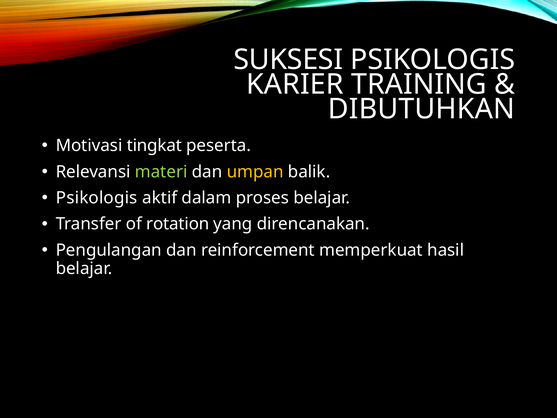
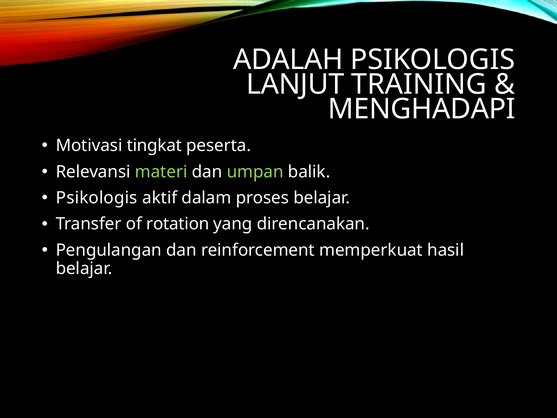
SUKSESI: SUKSESI -> ADALAH
KARIER: KARIER -> LANJUT
DIBUTUHKAN: DIBUTUHKAN -> MENGHADAPI
umpan colour: yellow -> light green
